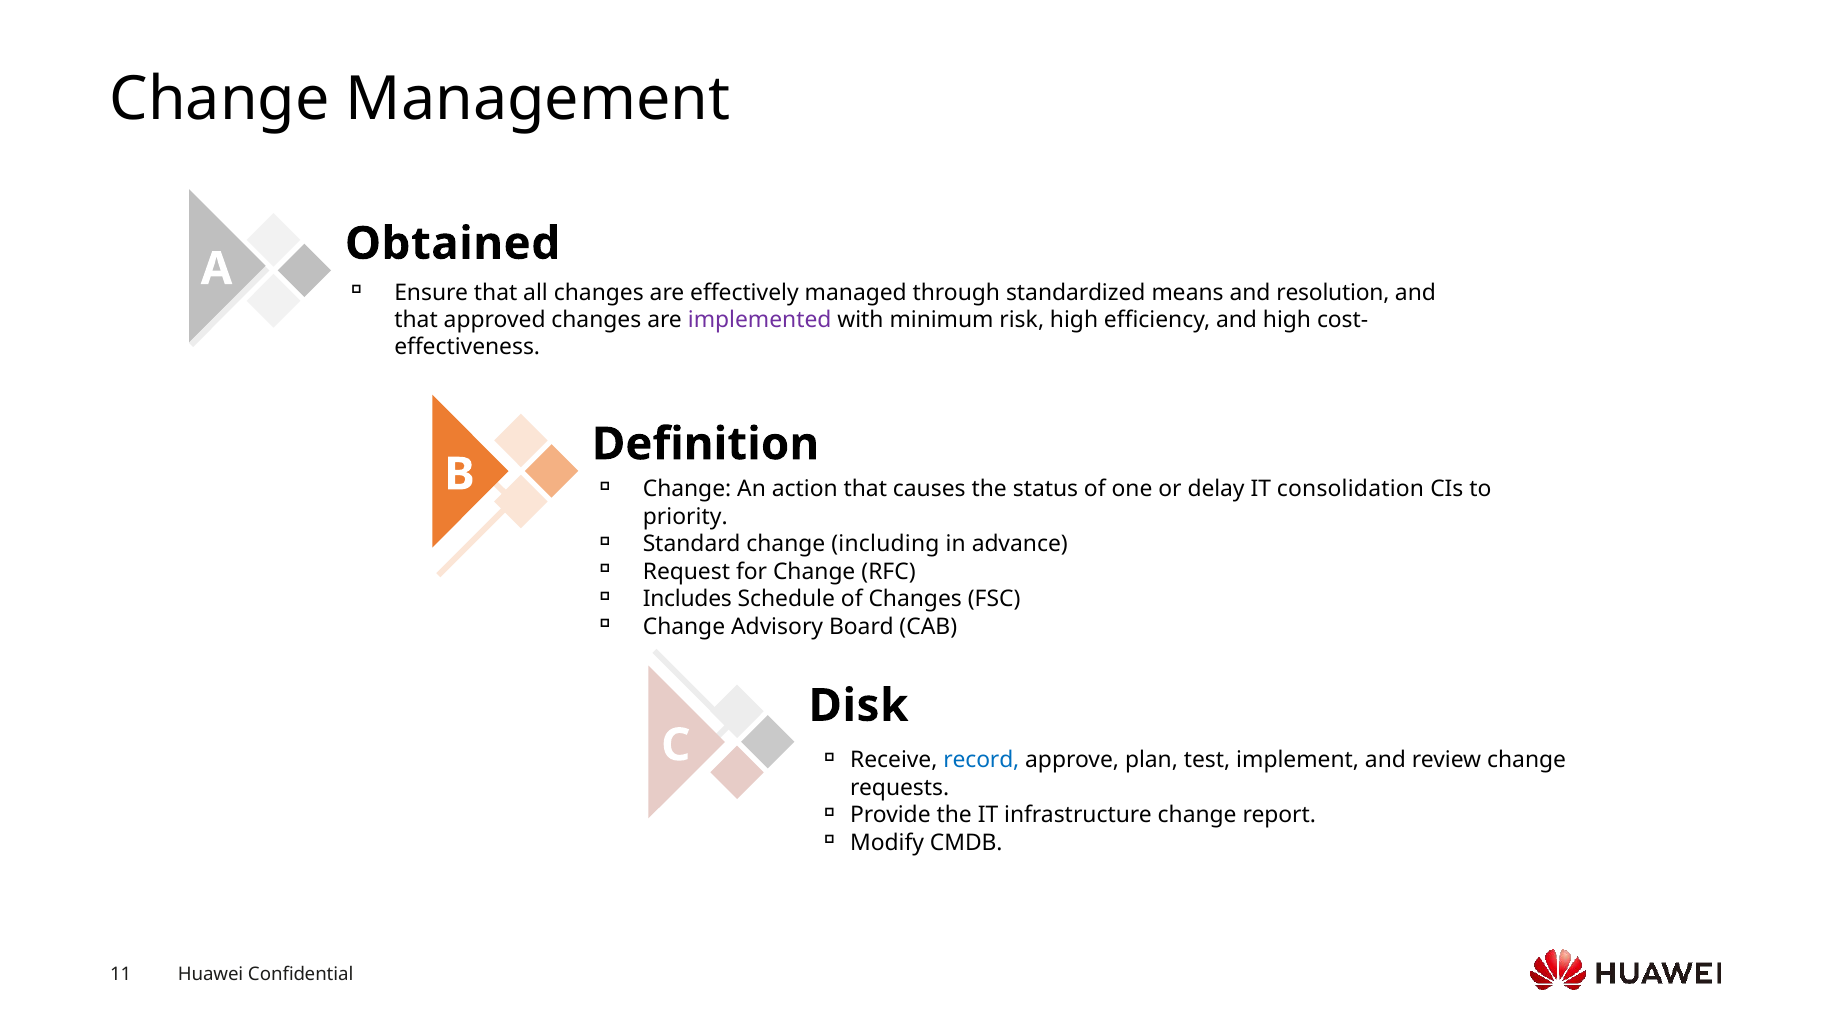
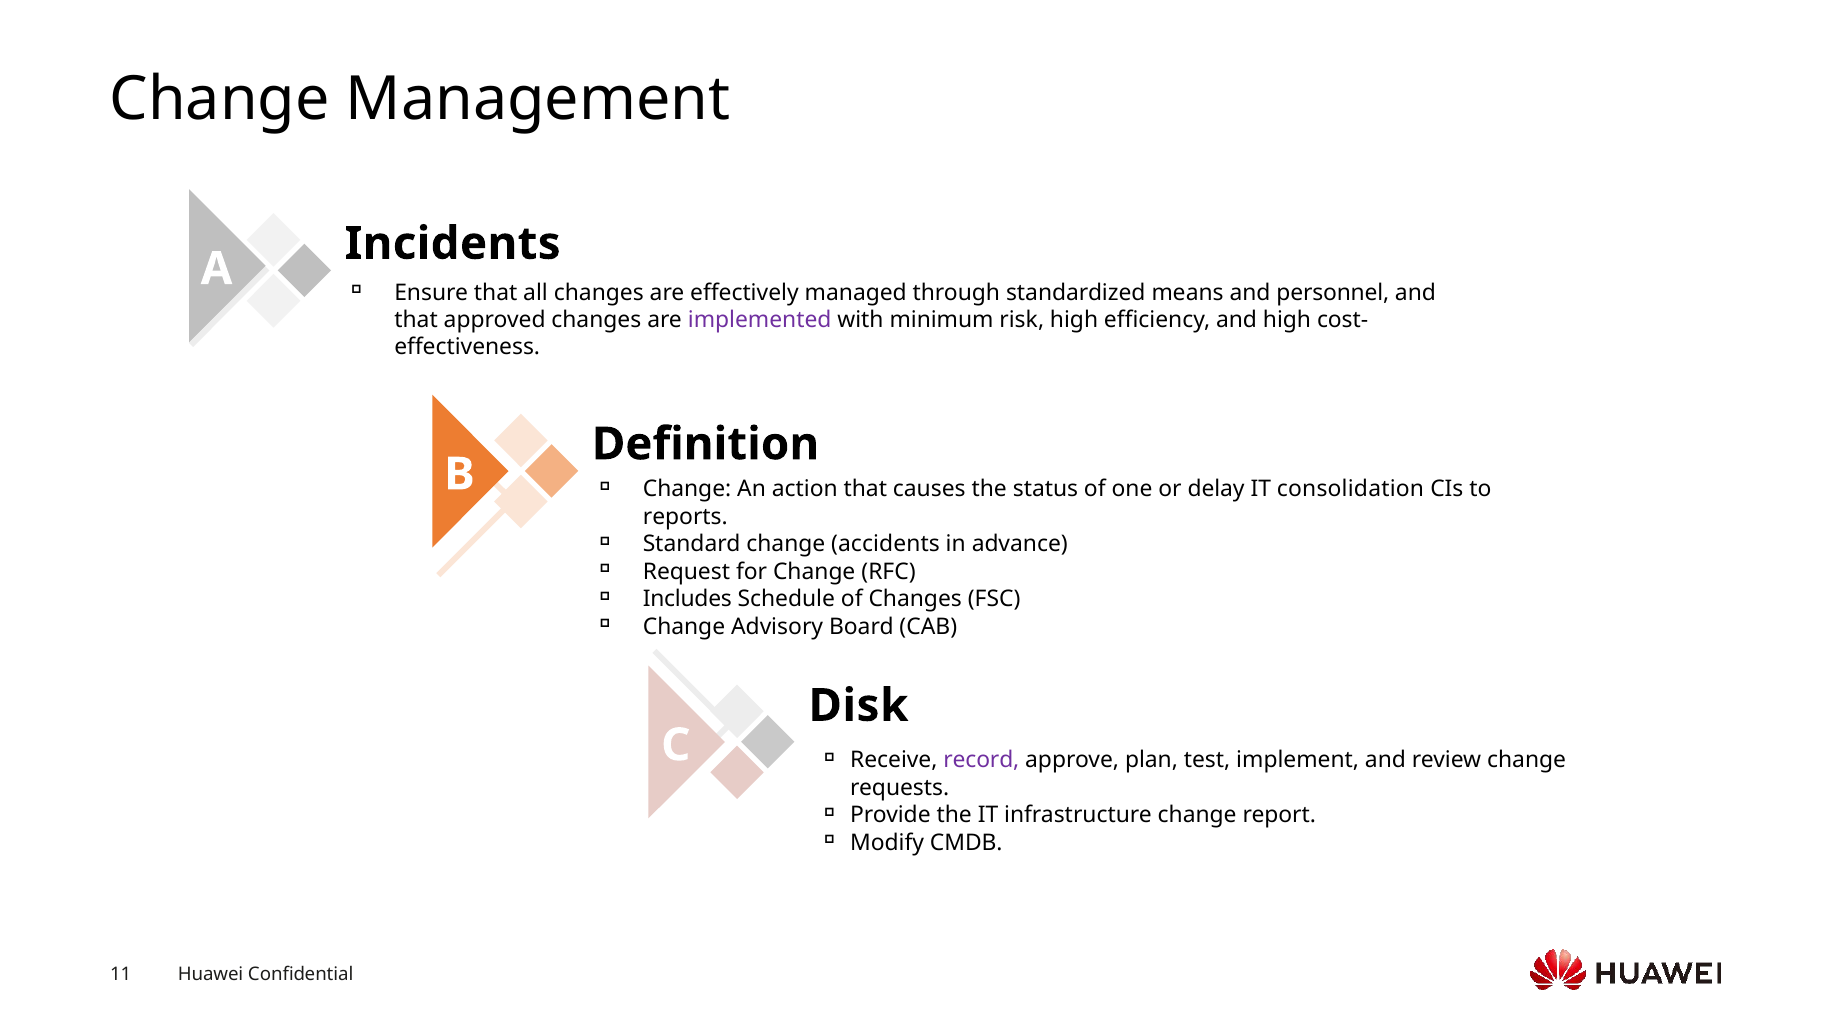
Obtained: Obtained -> Incidents
resolution: resolution -> personnel
priority: priority -> reports
including: including -> accidents
record colour: blue -> purple
